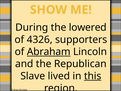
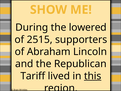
4326: 4326 -> 2515
Abraham underline: present -> none
Slave: Slave -> Tariff
